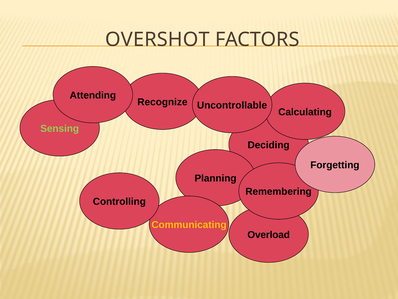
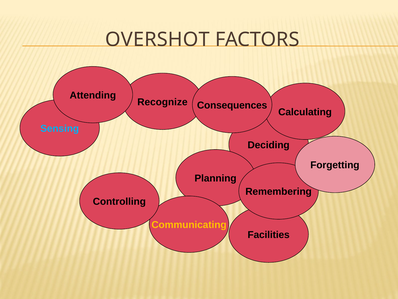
Uncontrollable: Uncontrollable -> Consequences
Sensing colour: light green -> light blue
Overload: Overload -> Facilities
